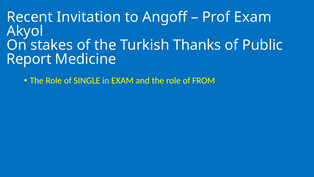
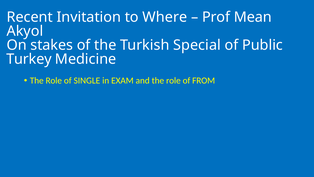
Angoff: Angoff -> Where
Prof Exam: Exam -> Mean
Thanks: Thanks -> Special
Report: Report -> Turkey
